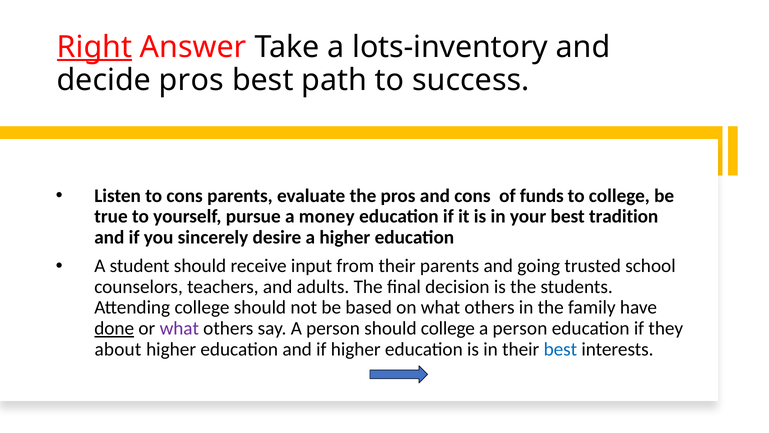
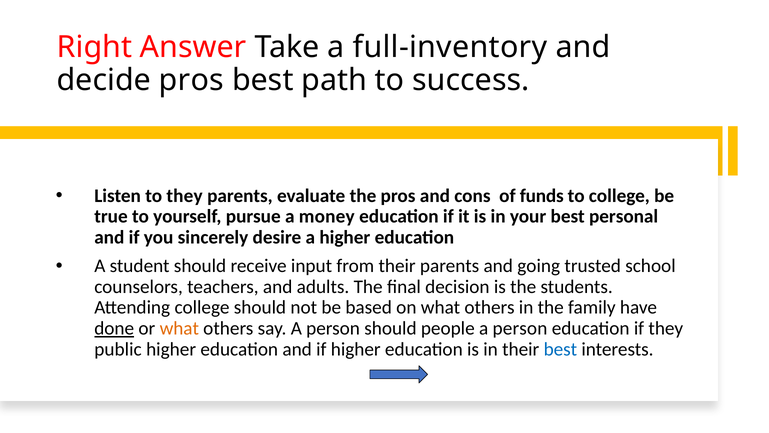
Right underline: present -> none
lots-inventory: lots-inventory -> full-inventory
to cons: cons -> they
tradition: tradition -> personal
what at (179, 328) colour: purple -> orange
should college: college -> people
about: about -> public
